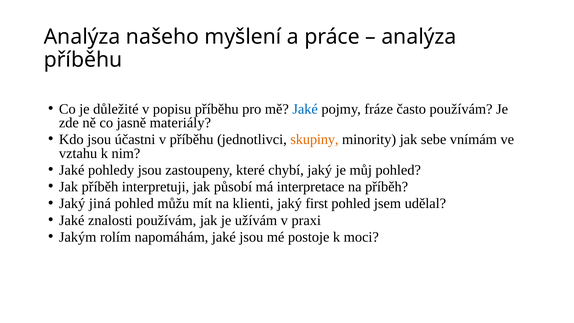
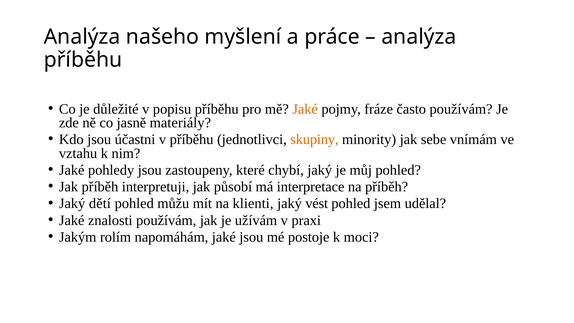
Jaké at (305, 109) colour: blue -> orange
jiná: jiná -> dětí
first: first -> vést
